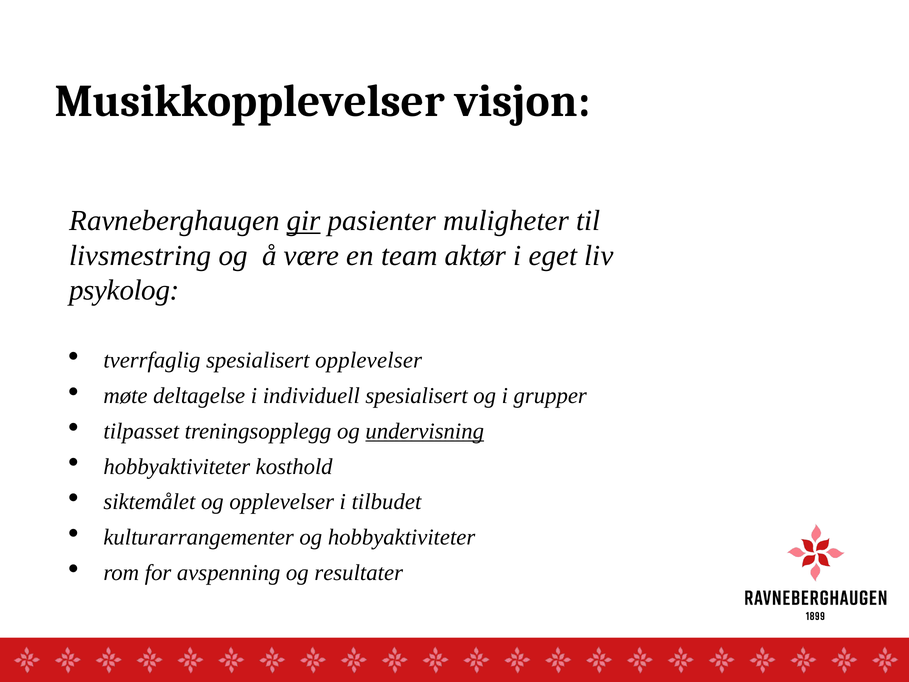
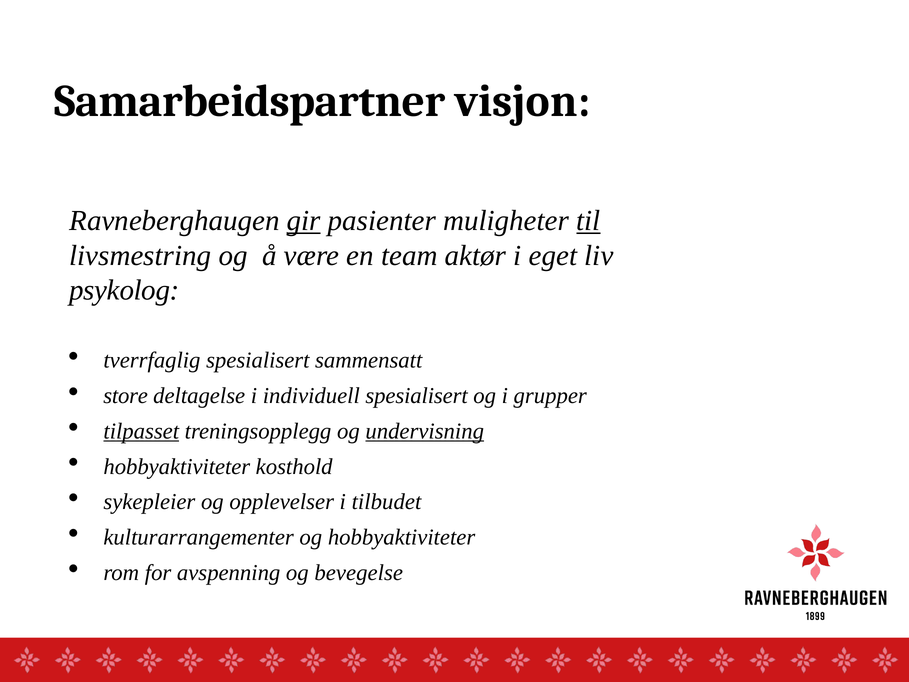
Musikkopplevelser: Musikkopplevelser -> Samarbeidspartner
til underline: none -> present
spesialisert opplevelser: opplevelser -> sammensatt
møte: møte -> store
tilpasset underline: none -> present
siktemålet: siktemålet -> sykepleier
resultater: resultater -> bevegelse
